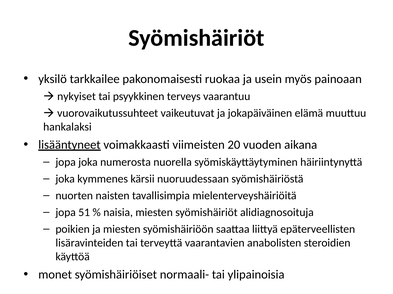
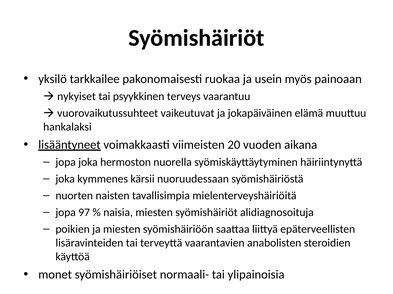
numerosta: numerosta -> hermoston
51: 51 -> 97
